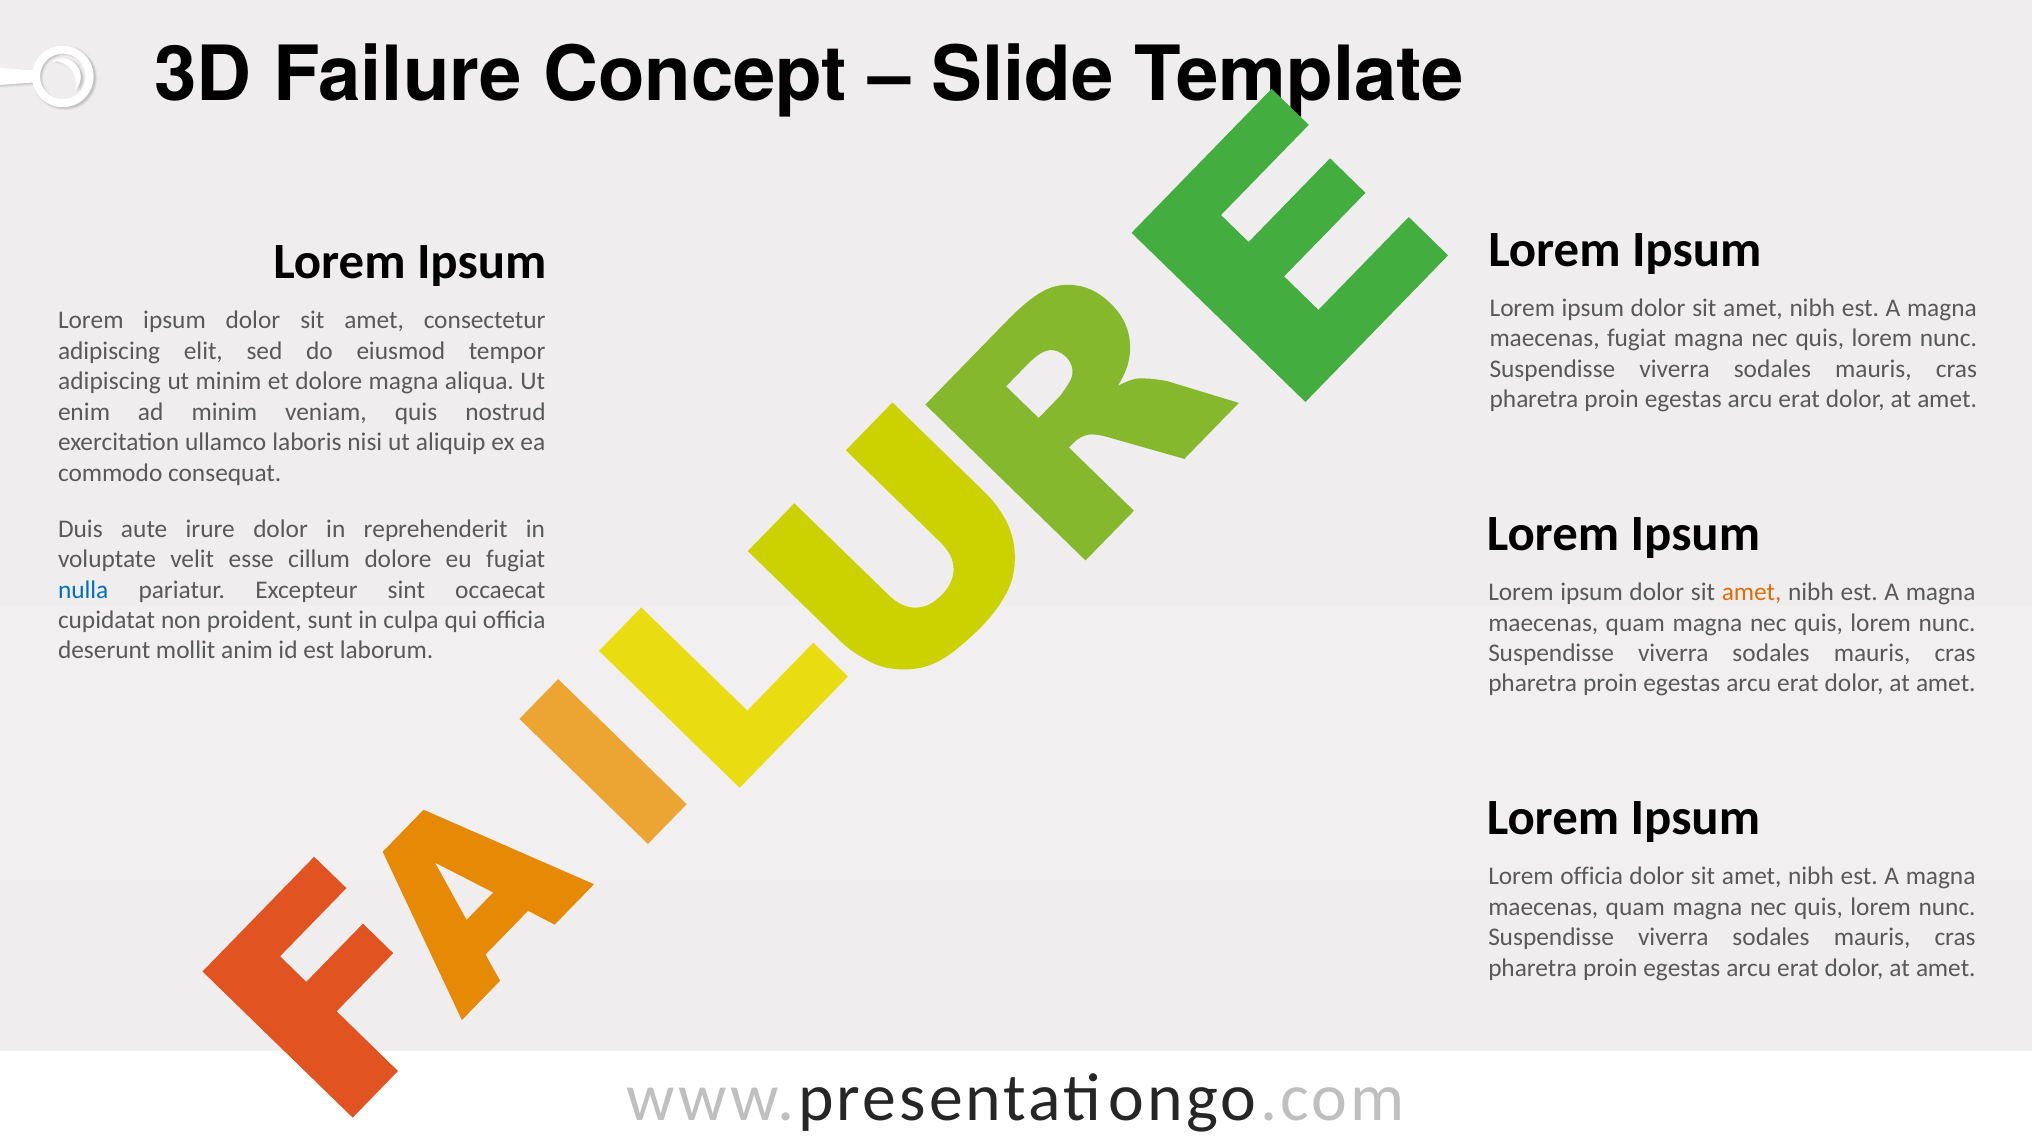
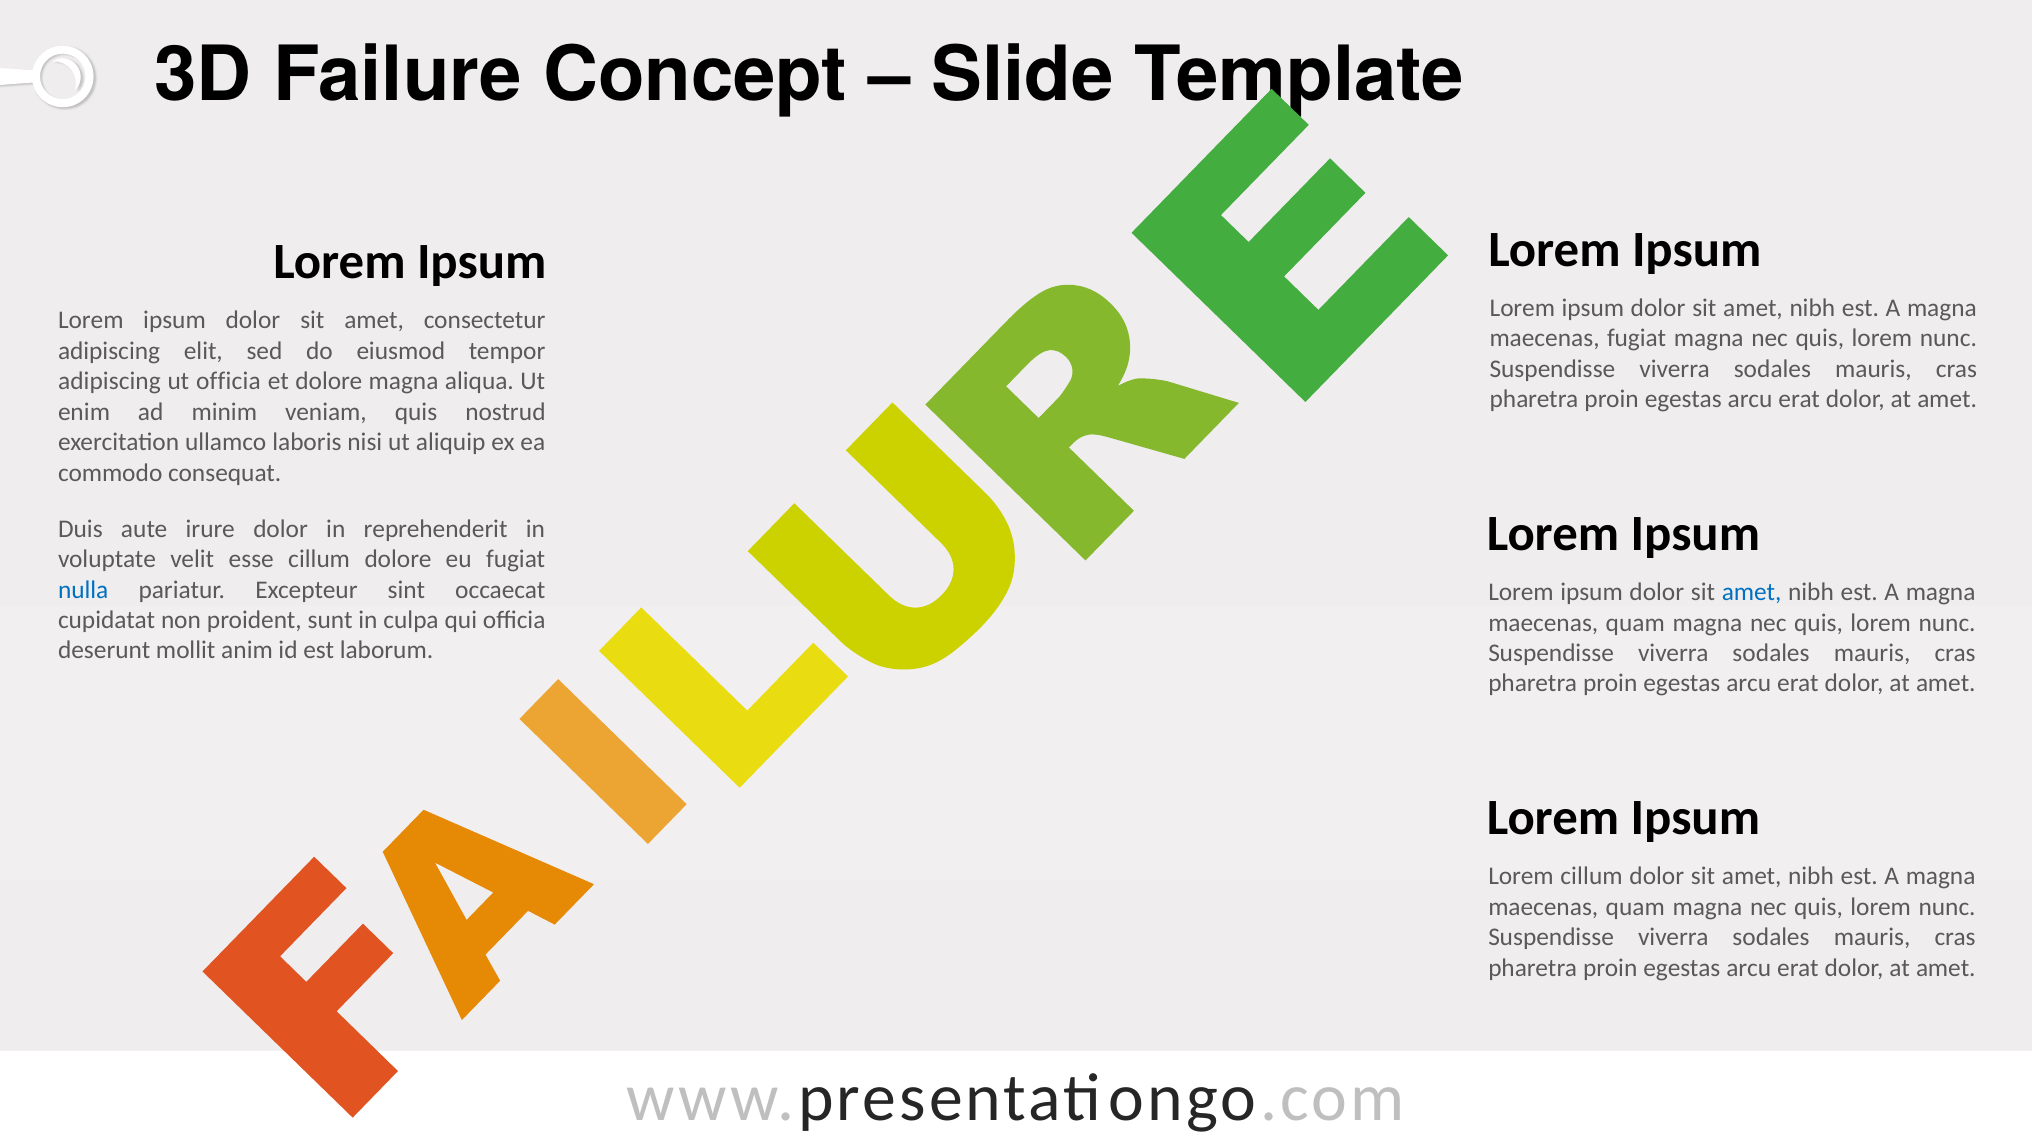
ut minim: minim -> officia
amet at (1752, 592) colour: orange -> blue
Lorem officia: officia -> cillum
